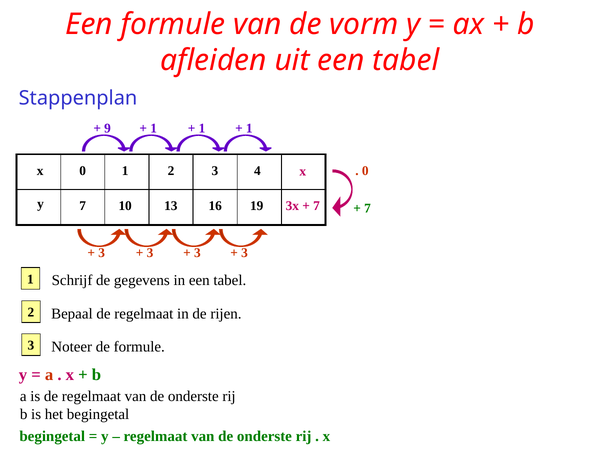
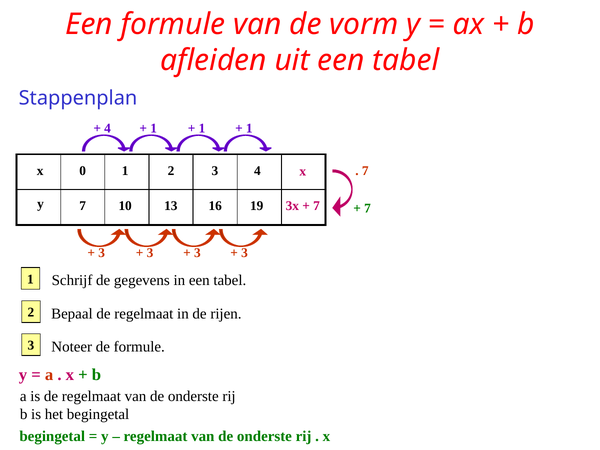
9 at (108, 128): 9 -> 4
0 at (365, 171): 0 -> 7
